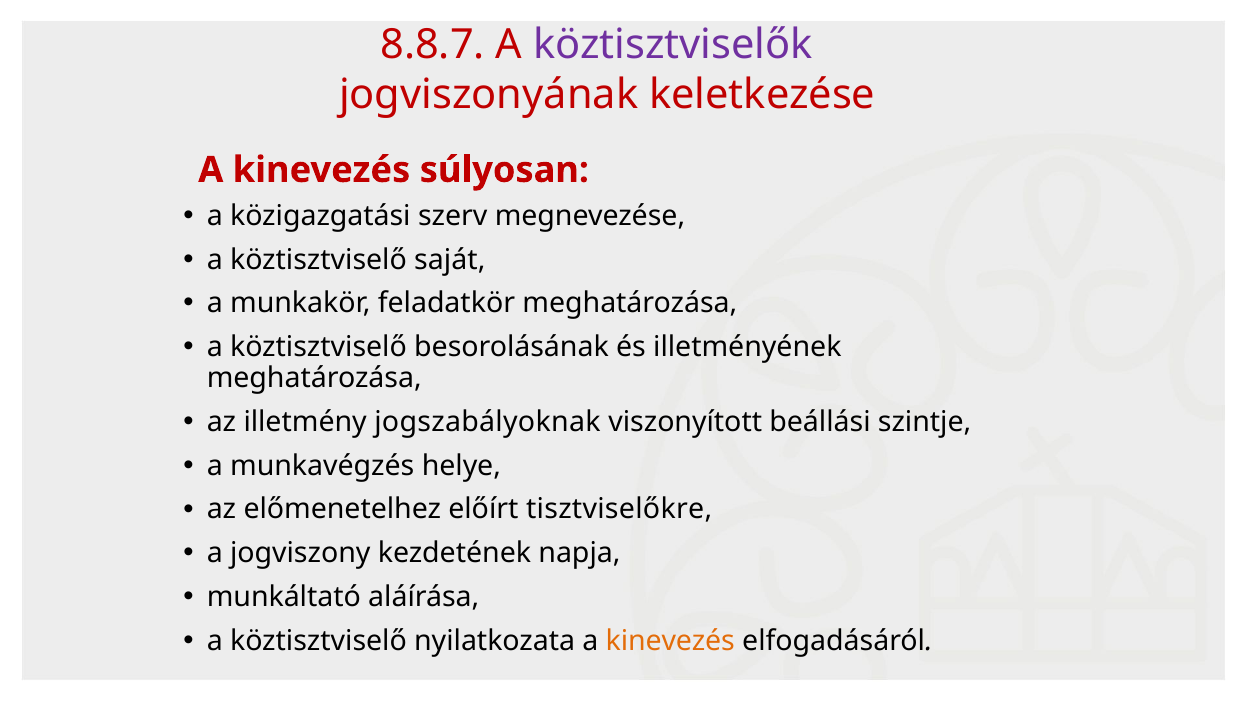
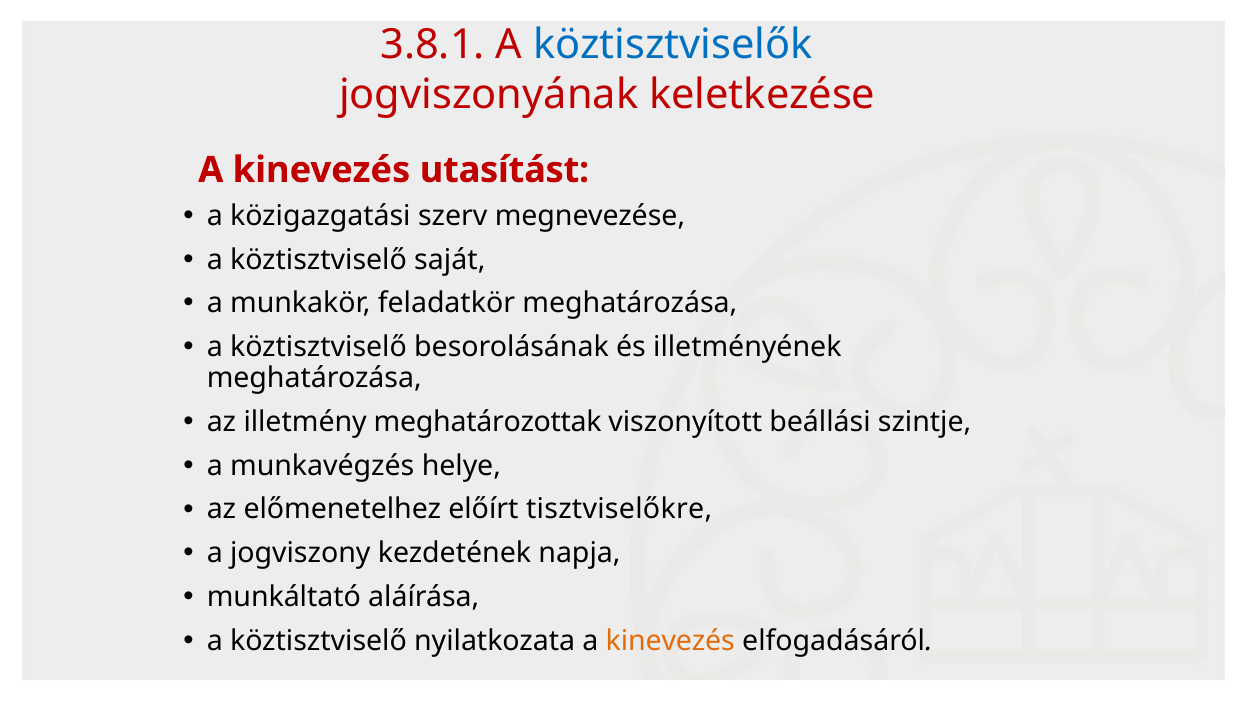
8.8.7: 8.8.7 -> 3.8.1
köztisztviselők colour: purple -> blue
súlyosan: súlyosan -> utasítást
jogszabályoknak: jogszabályoknak -> meghatározottak
